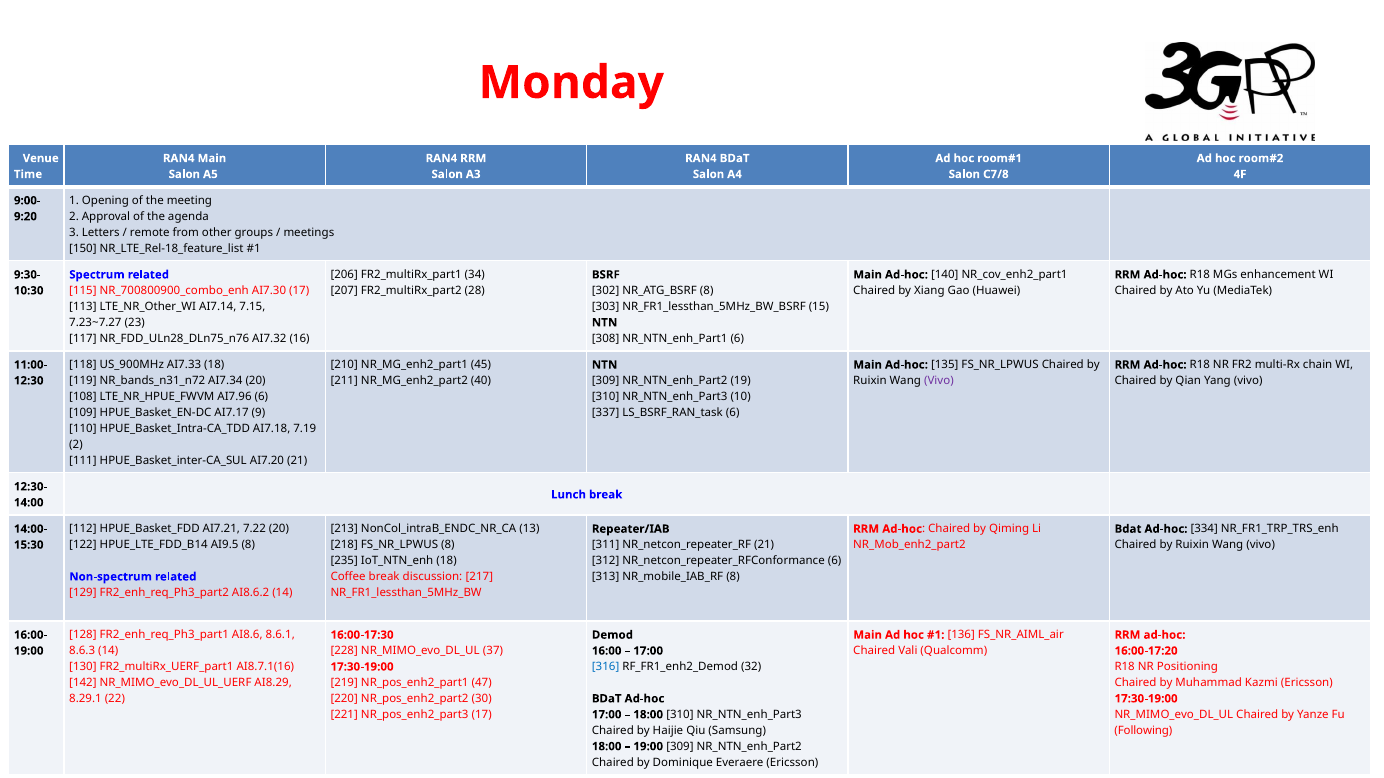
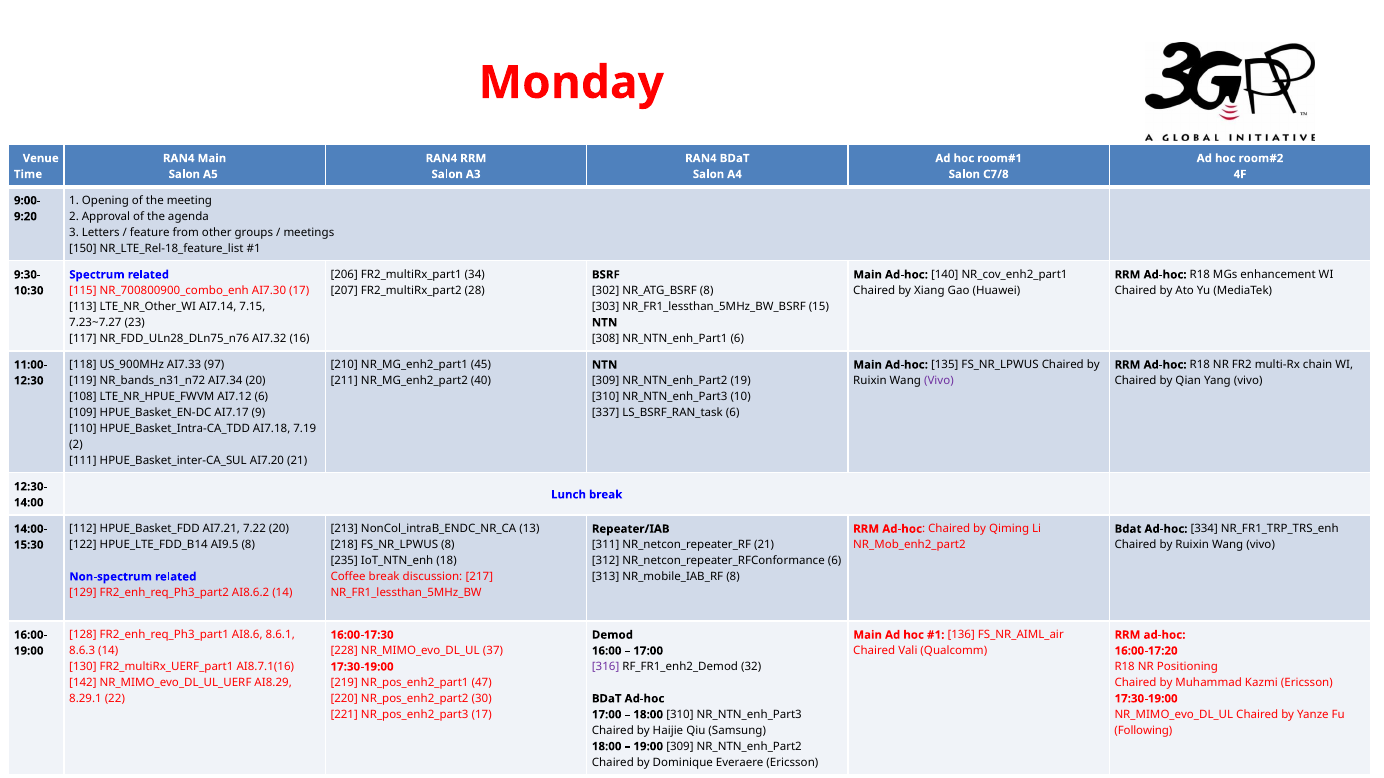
remote: remote -> feature
AI7.33 18: 18 -> 97
AI7.96: AI7.96 -> AI7.12
316 colour: blue -> purple
